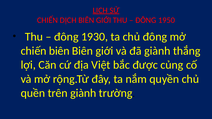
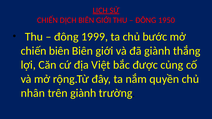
1930: 1930 -> 1999
chủ đông: đông -> bước
quền: quền -> nhân
